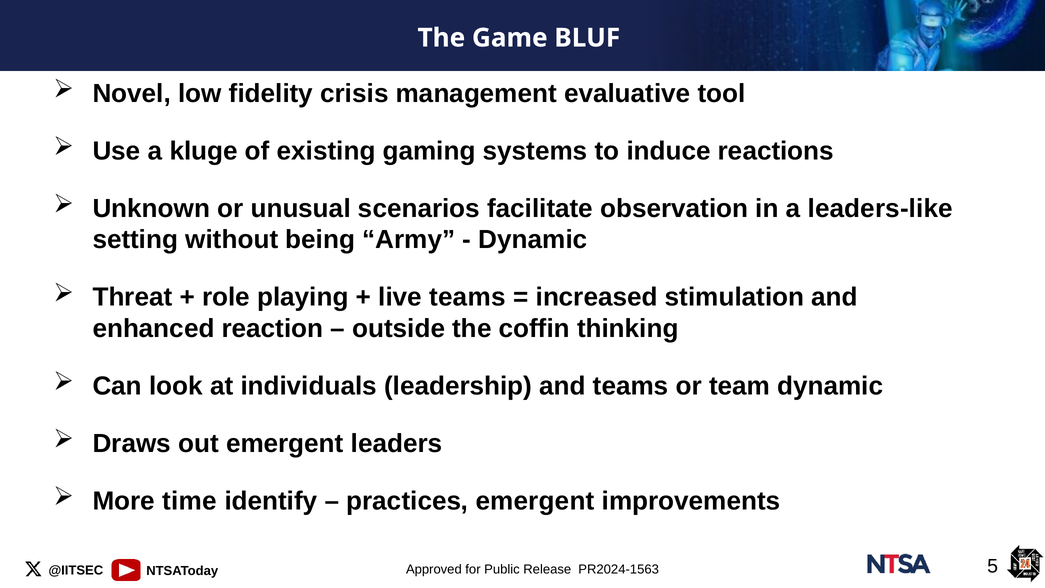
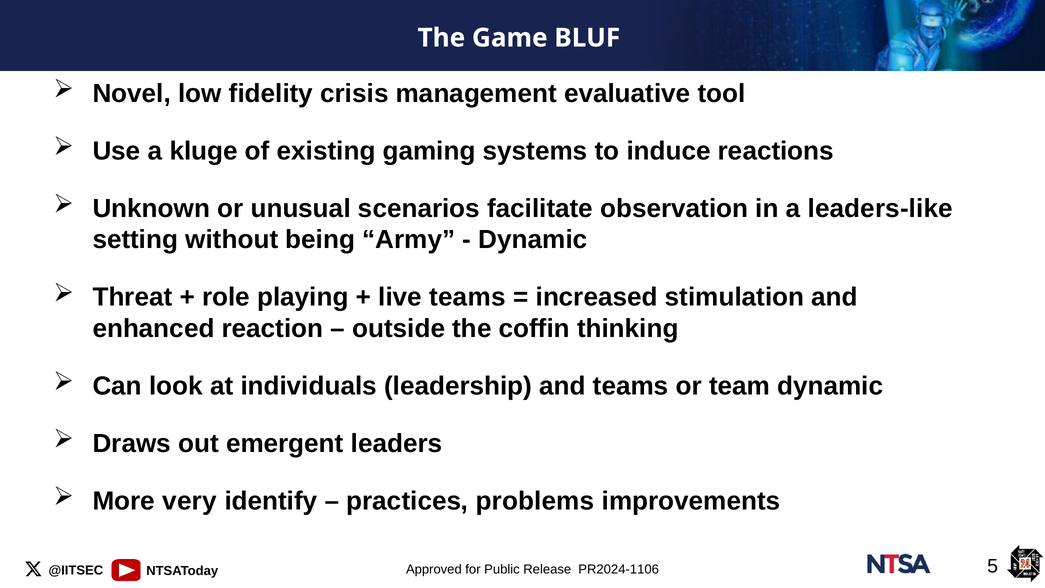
time: time -> very
practices emergent: emergent -> problems
PR2024-1563: PR2024-1563 -> PR2024-1106
